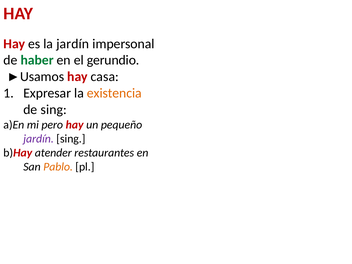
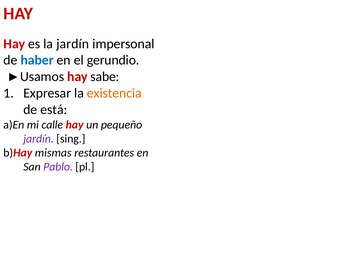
haber colour: green -> blue
casa: casa -> sabe
de sing: sing -> está
pero: pero -> calle
atender: atender -> mismas
Pablo colour: orange -> purple
